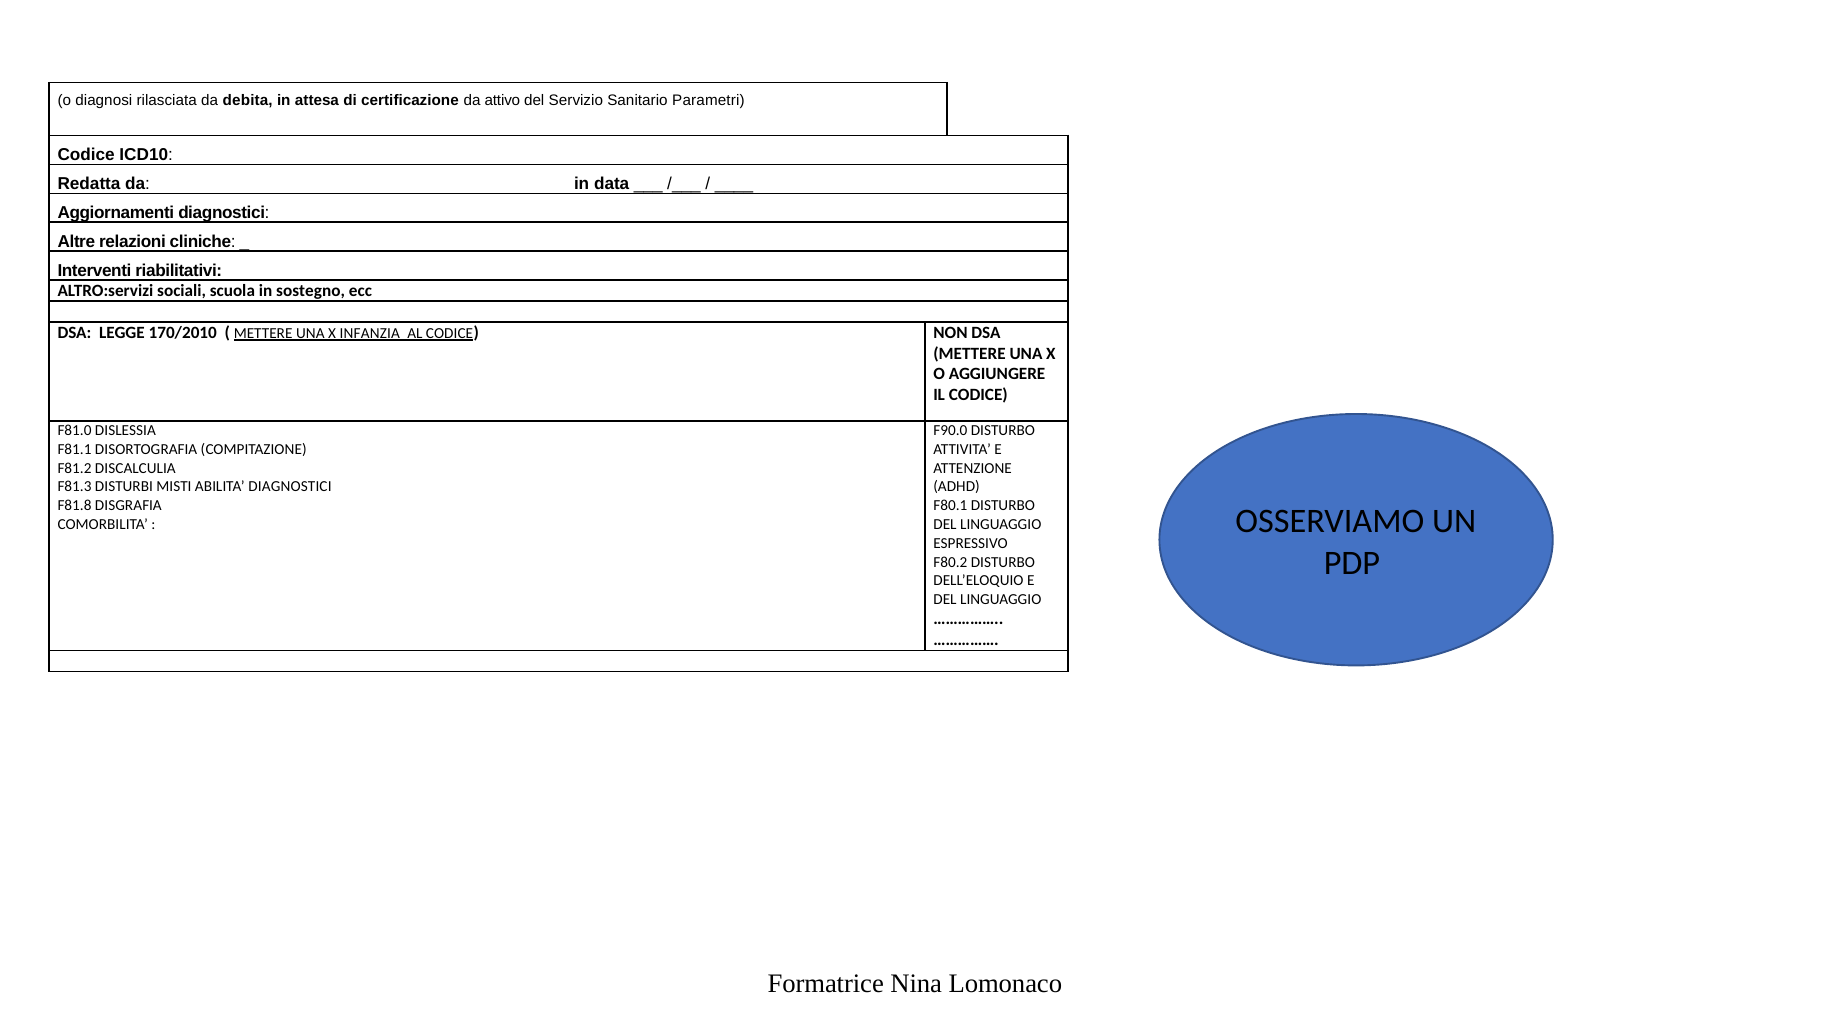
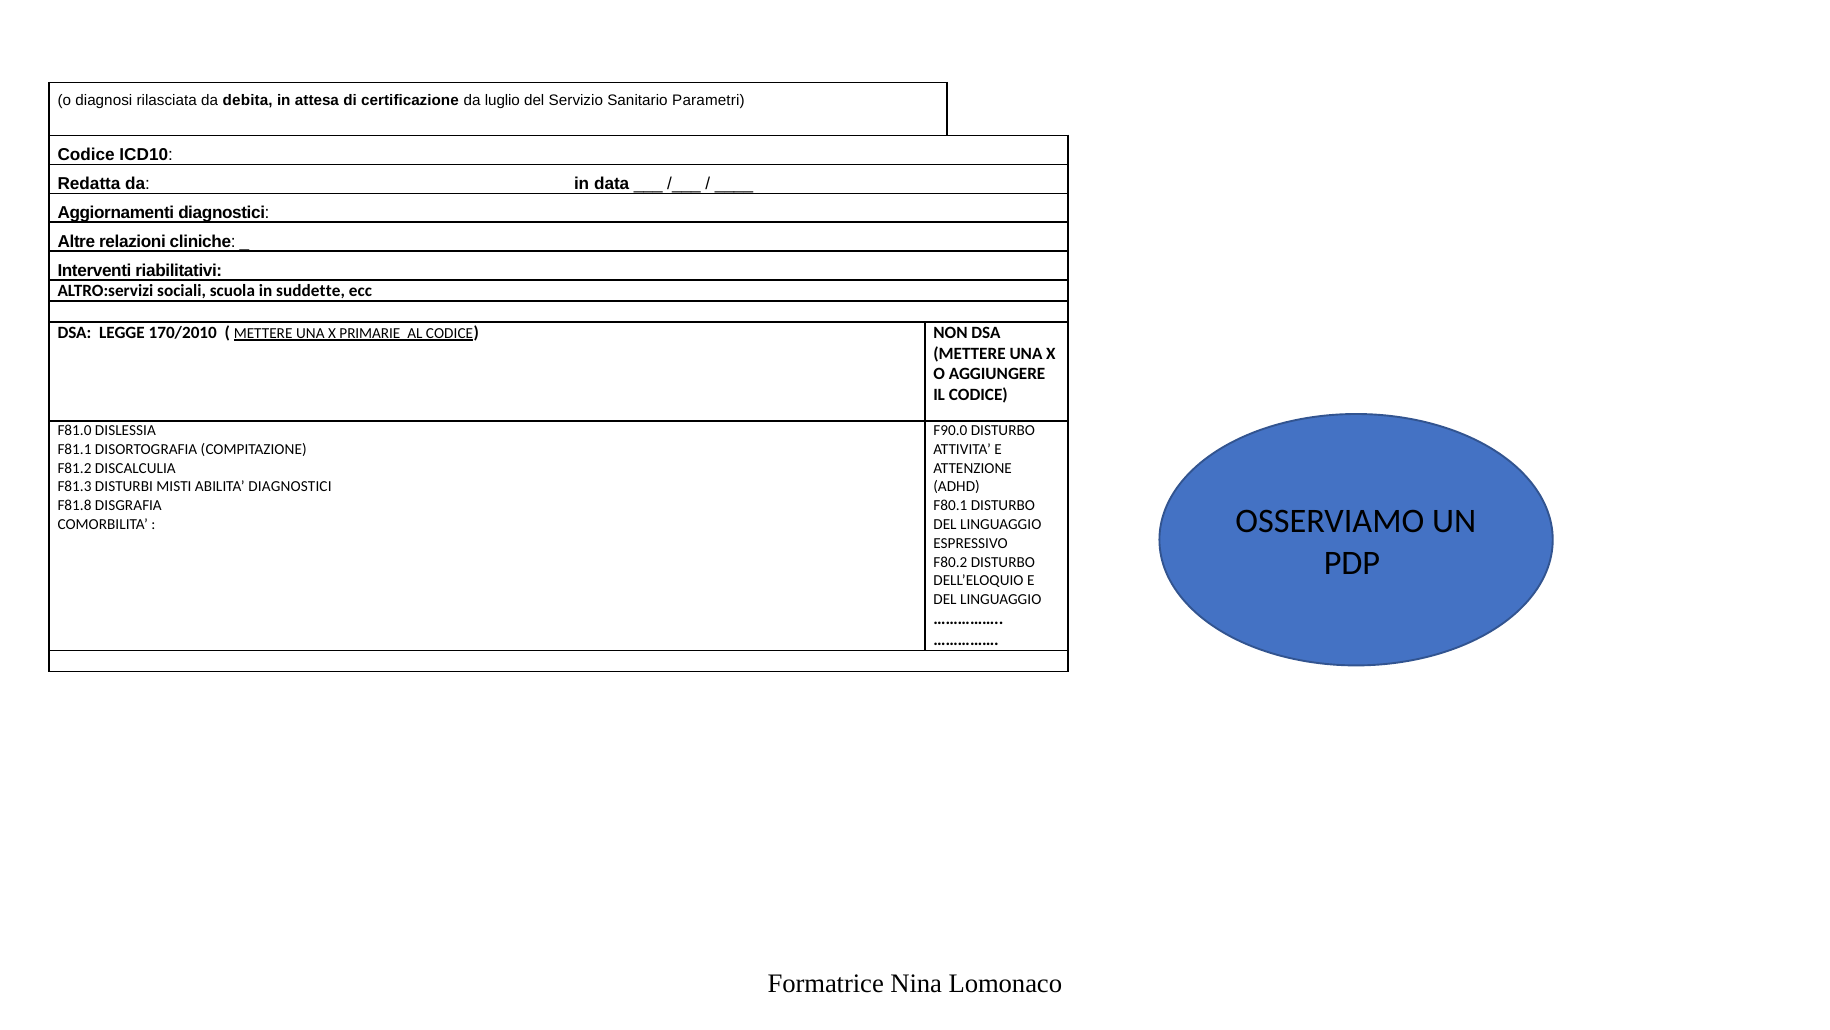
attivo: attivo -> luglio
sostegno: sostegno -> suddette
INFANZIA: INFANZIA -> PRIMARIE
